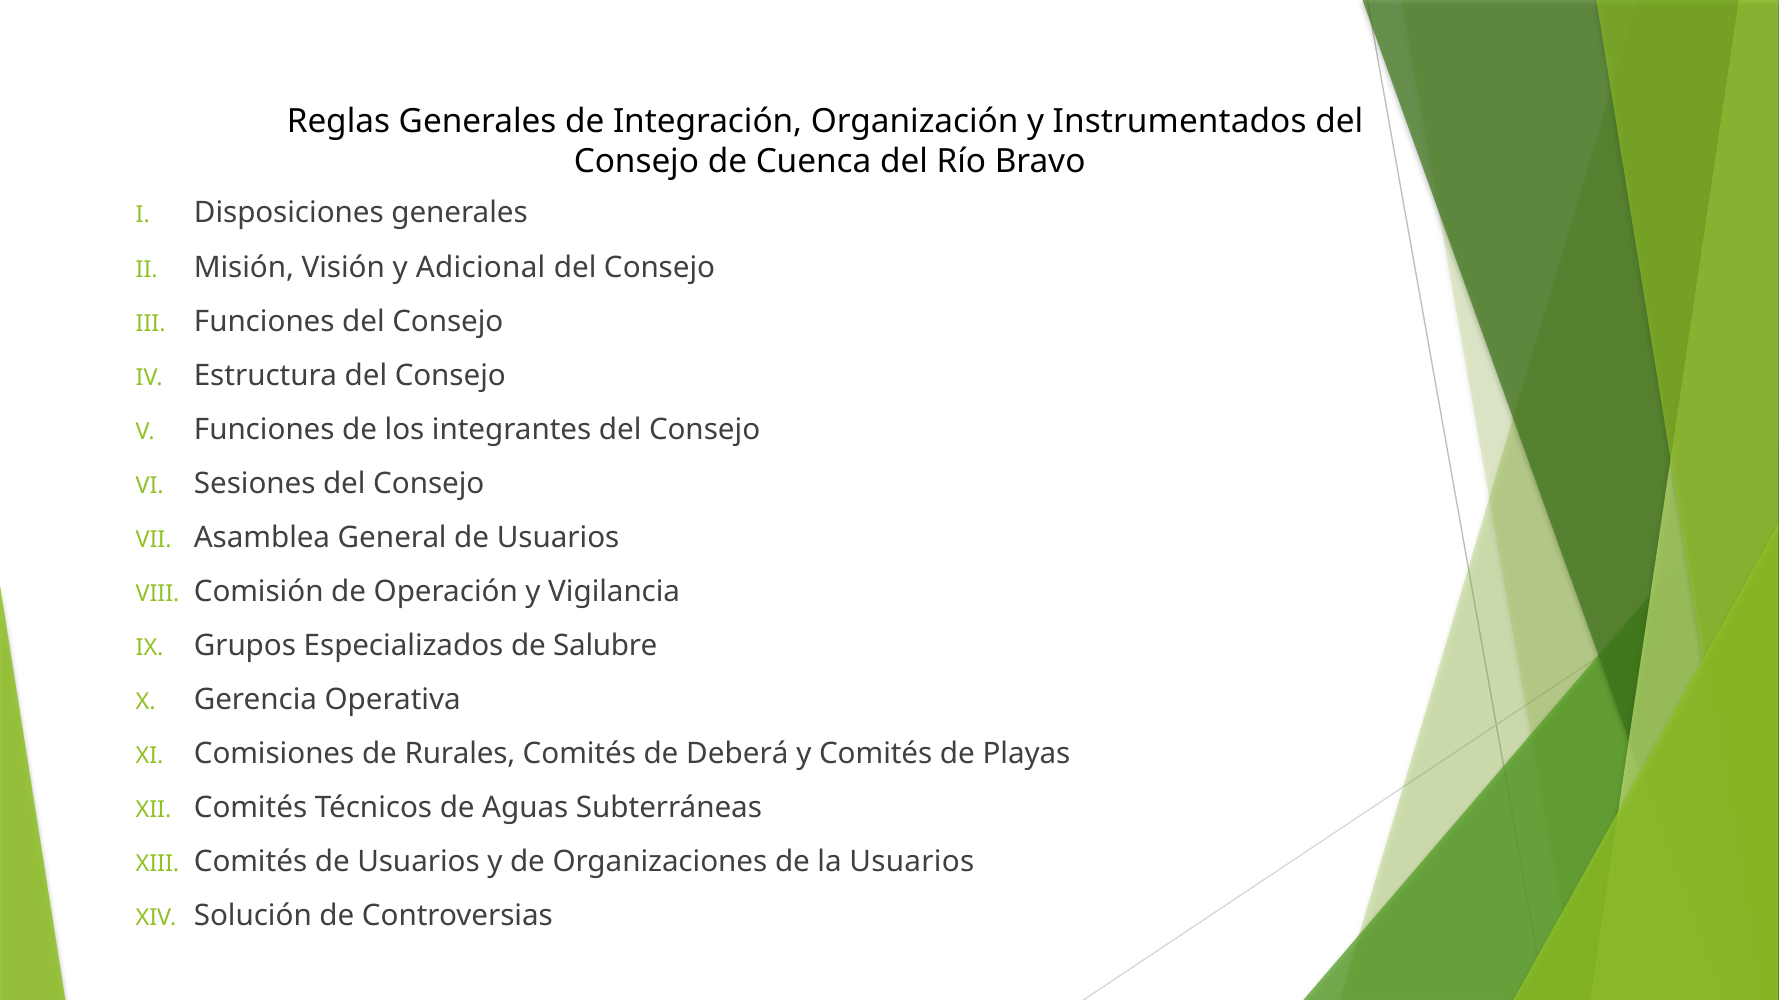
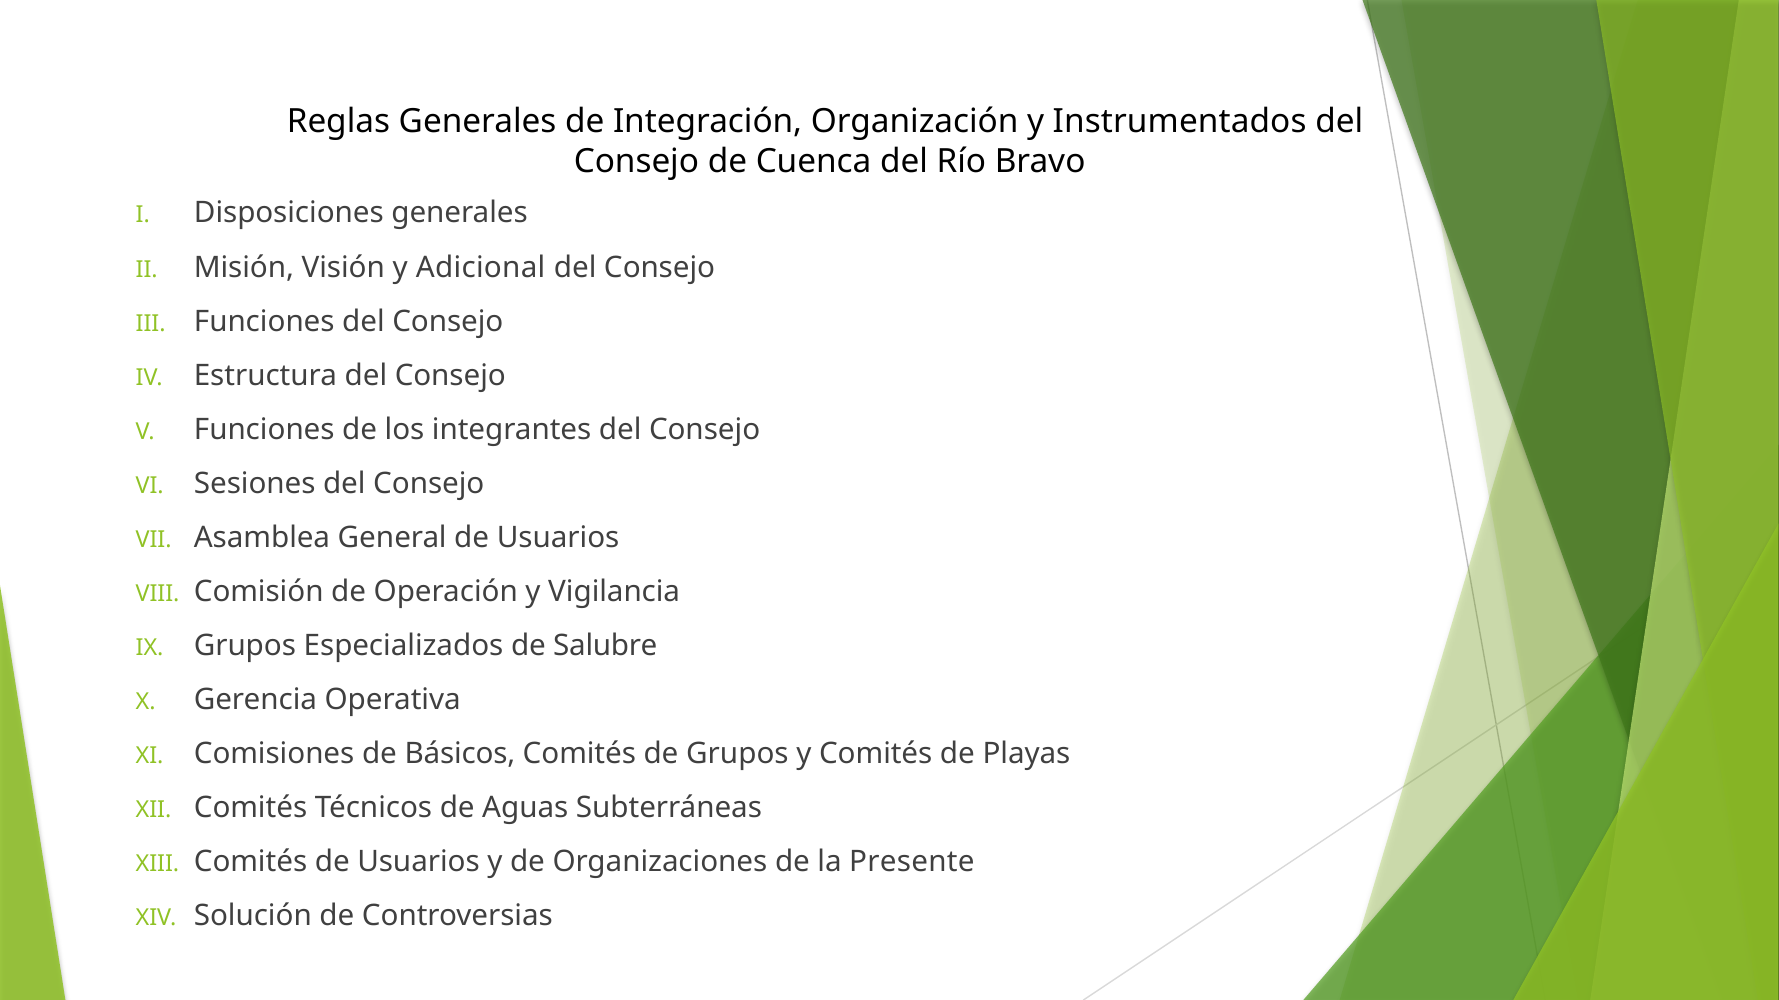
Rurales: Rurales -> Básicos
de Deberá: Deberá -> Grupos
la Usuarios: Usuarios -> Presente
